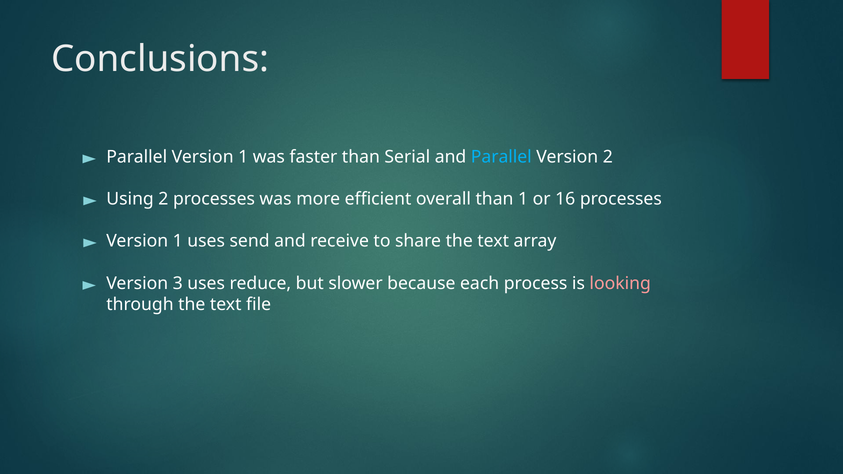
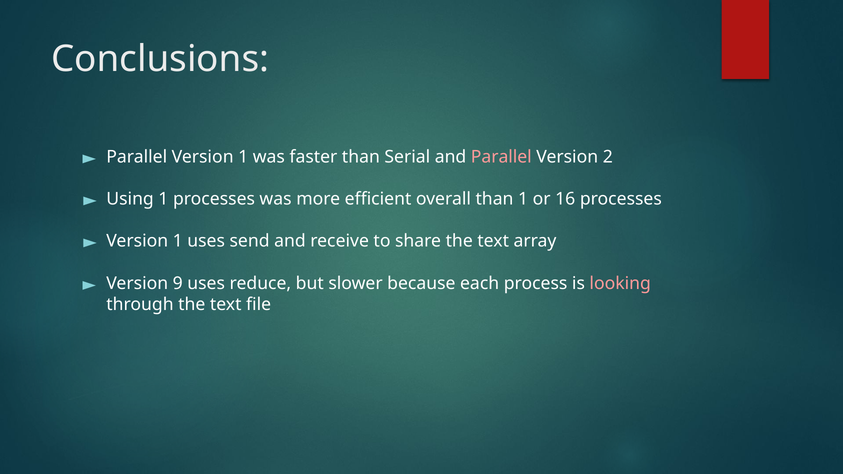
Parallel at (501, 157) colour: light blue -> pink
Using 2: 2 -> 1
3: 3 -> 9
